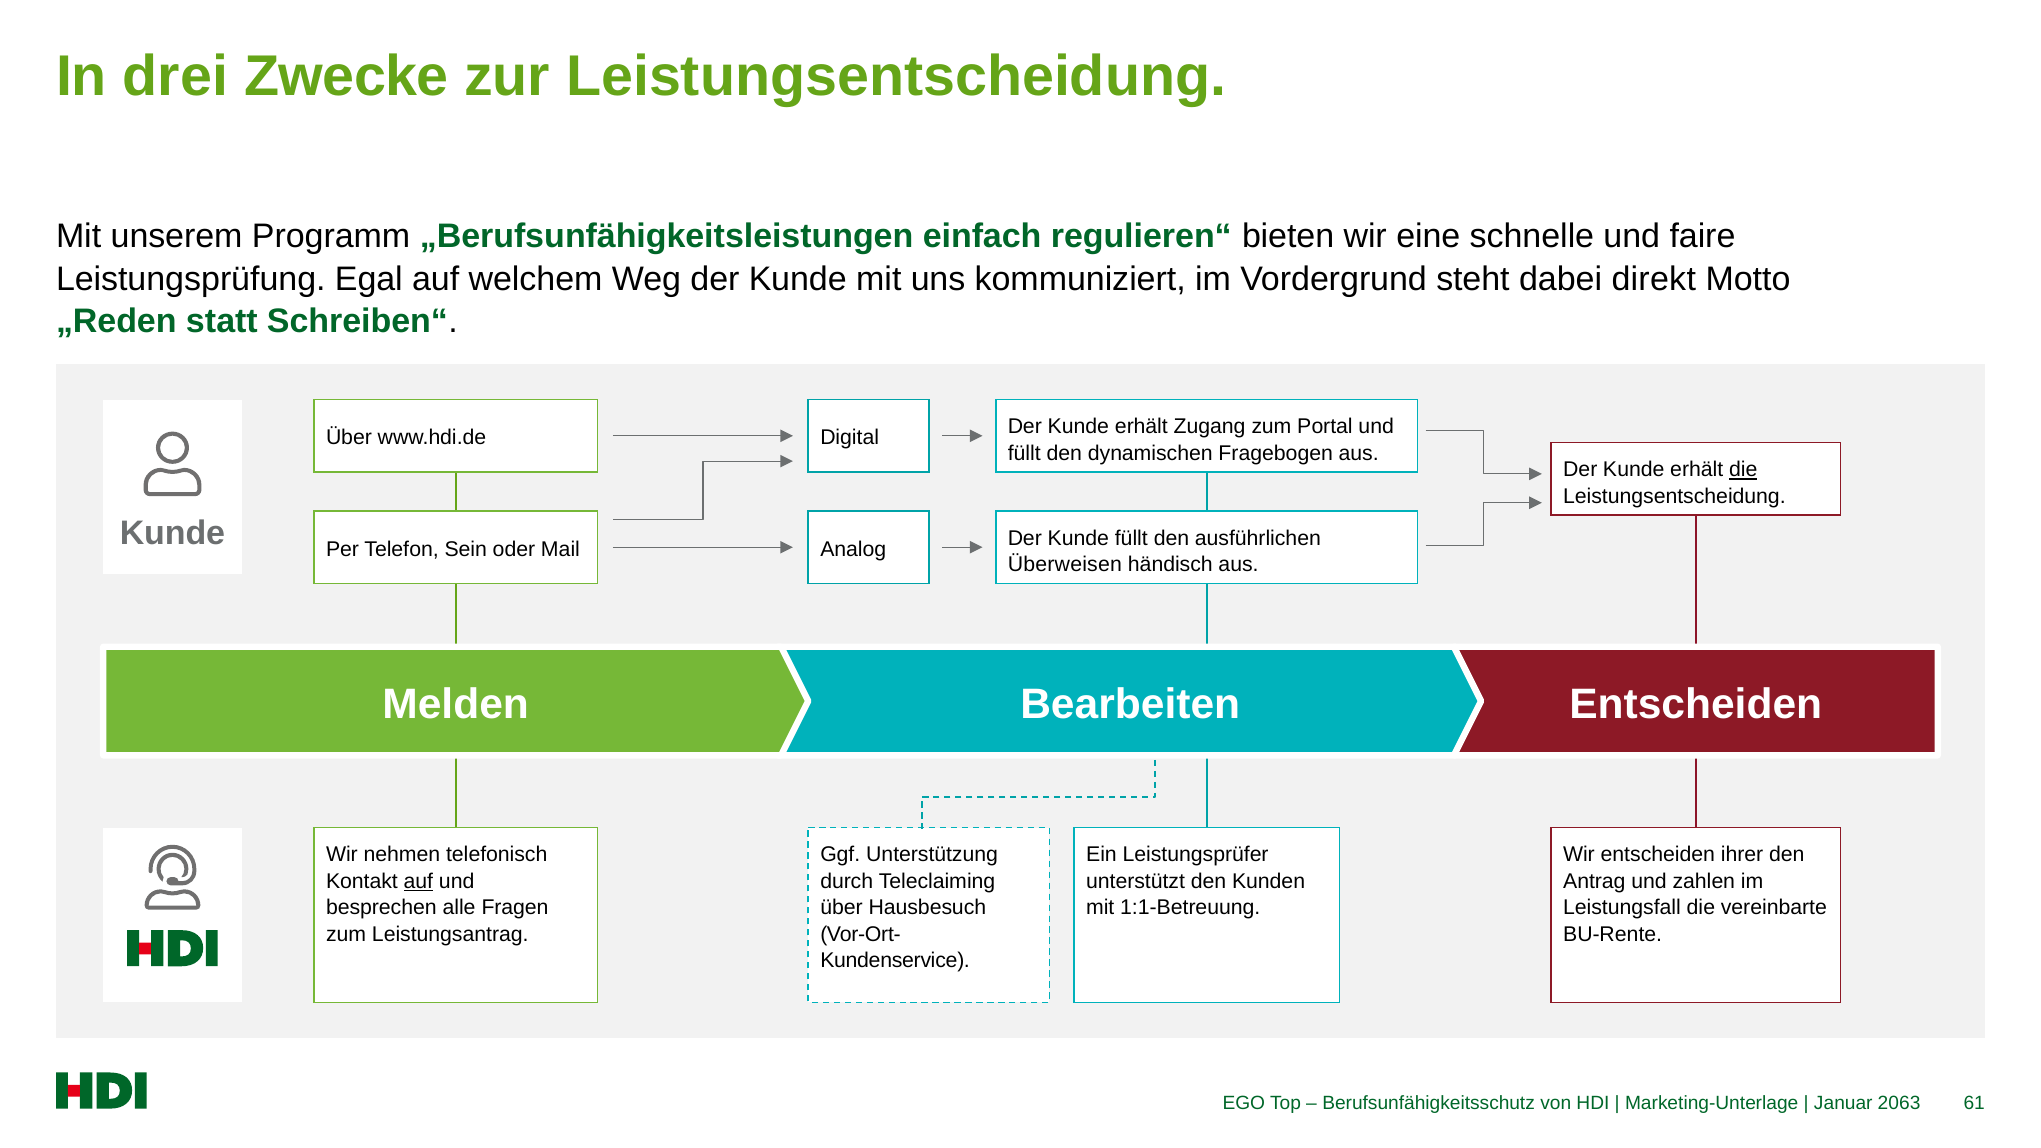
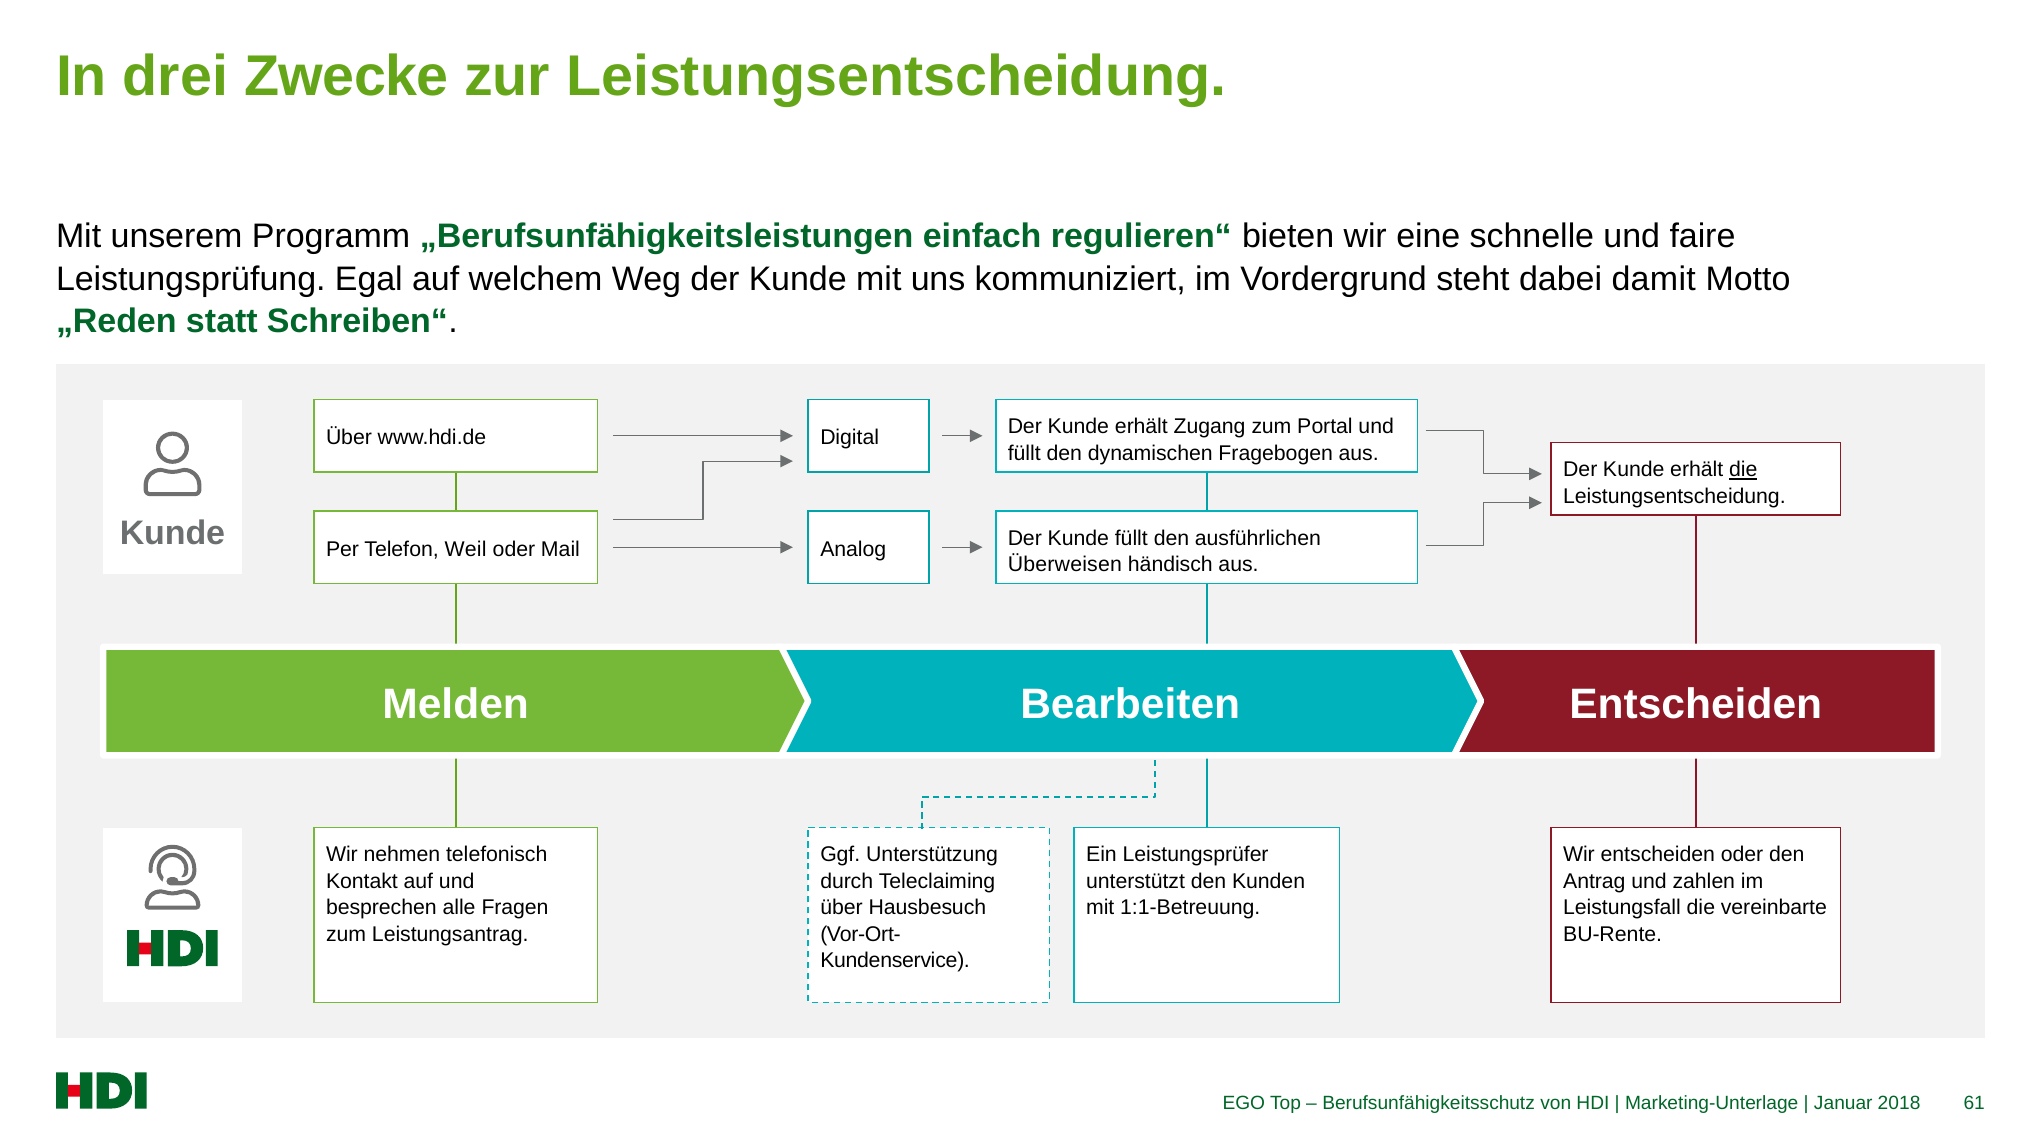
direkt: direkt -> damit
Sein: Sein -> Weil
entscheiden ihrer: ihrer -> oder
auf at (418, 881) underline: present -> none
2063: 2063 -> 2018
